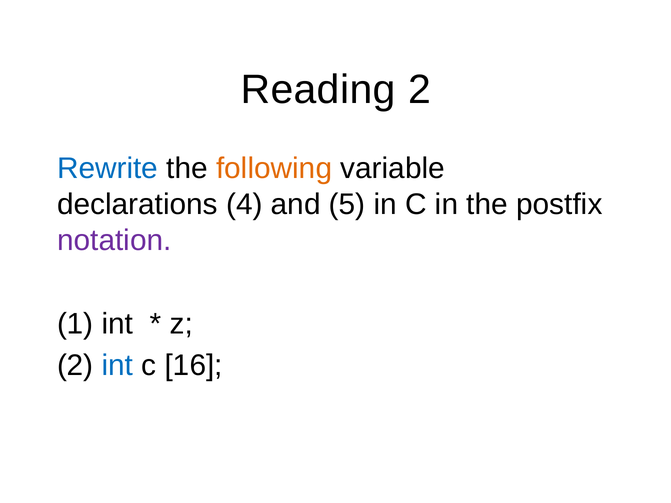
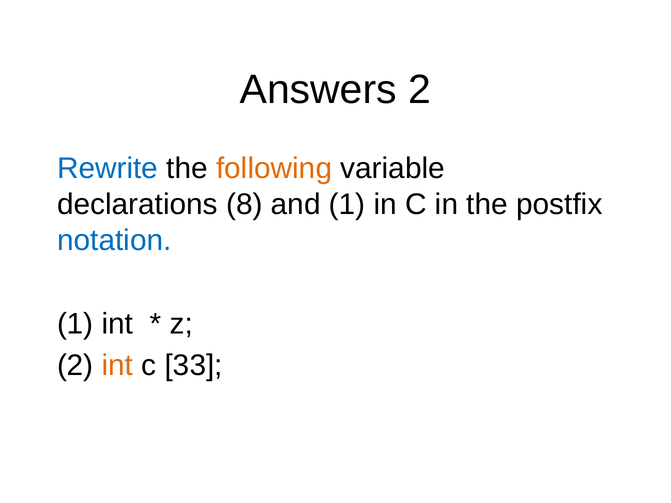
Reading: Reading -> Answers
4: 4 -> 8
and 5: 5 -> 1
notation colour: purple -> blue
int at (117, 366) colour: blue -> orange
16: 16 -> 33
